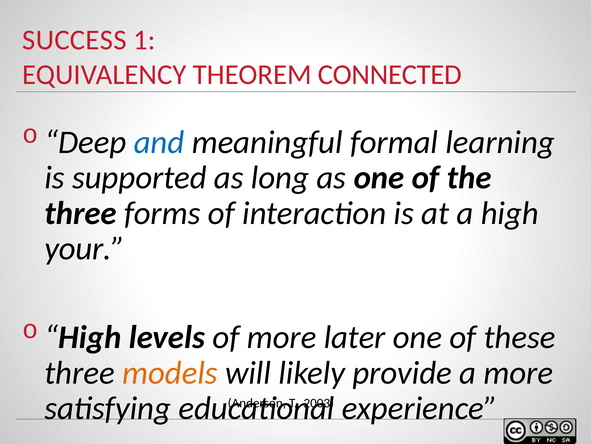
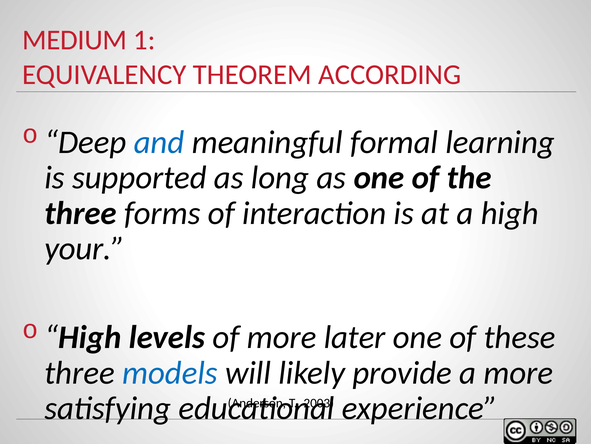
SUCCESS: SUCCESS -> MEDIUM
CONNECTED: CONNECTED -> ACCORDING
models colour: orange -> blue
